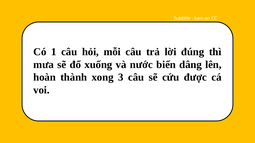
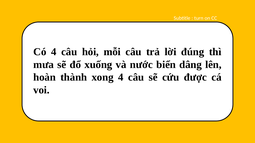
Có 1: 1 -> 4
xong 3: 3 -> 4
